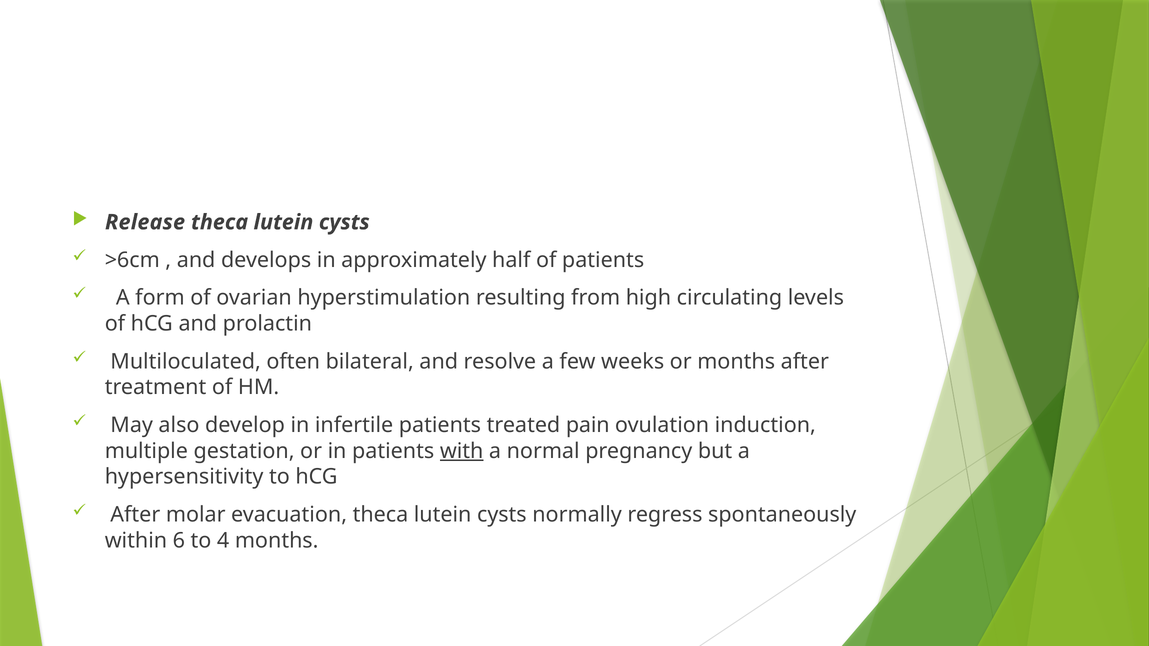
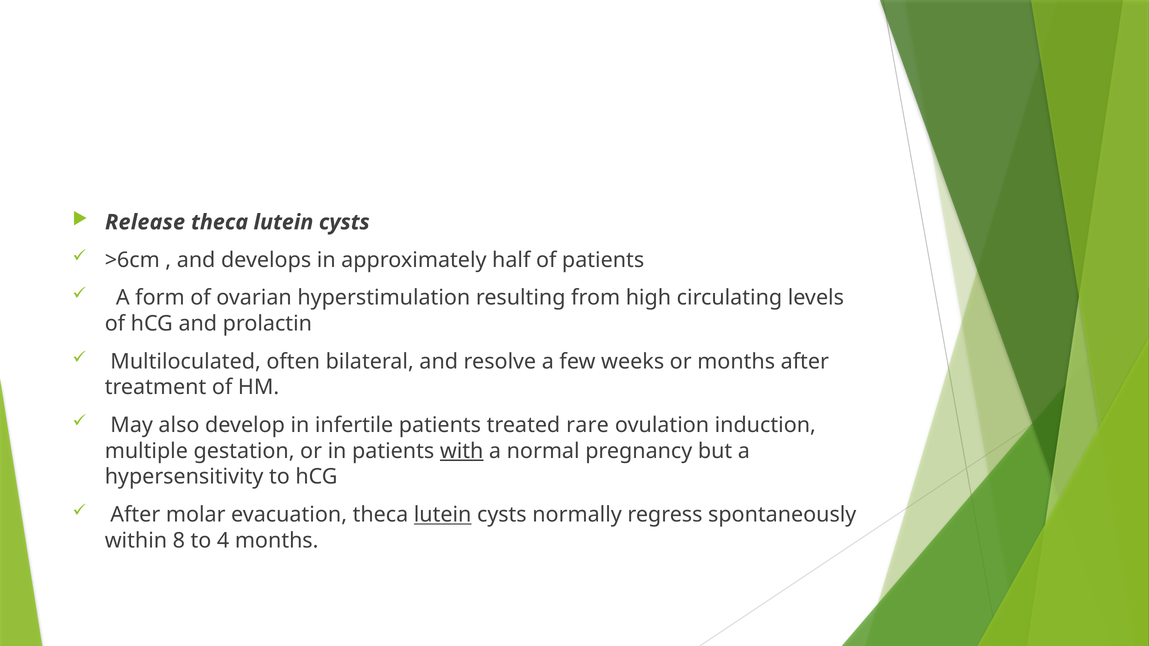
pain: pain -> rare
lutein at (443, 515) underline: none -> present
6: 6 -> 8
